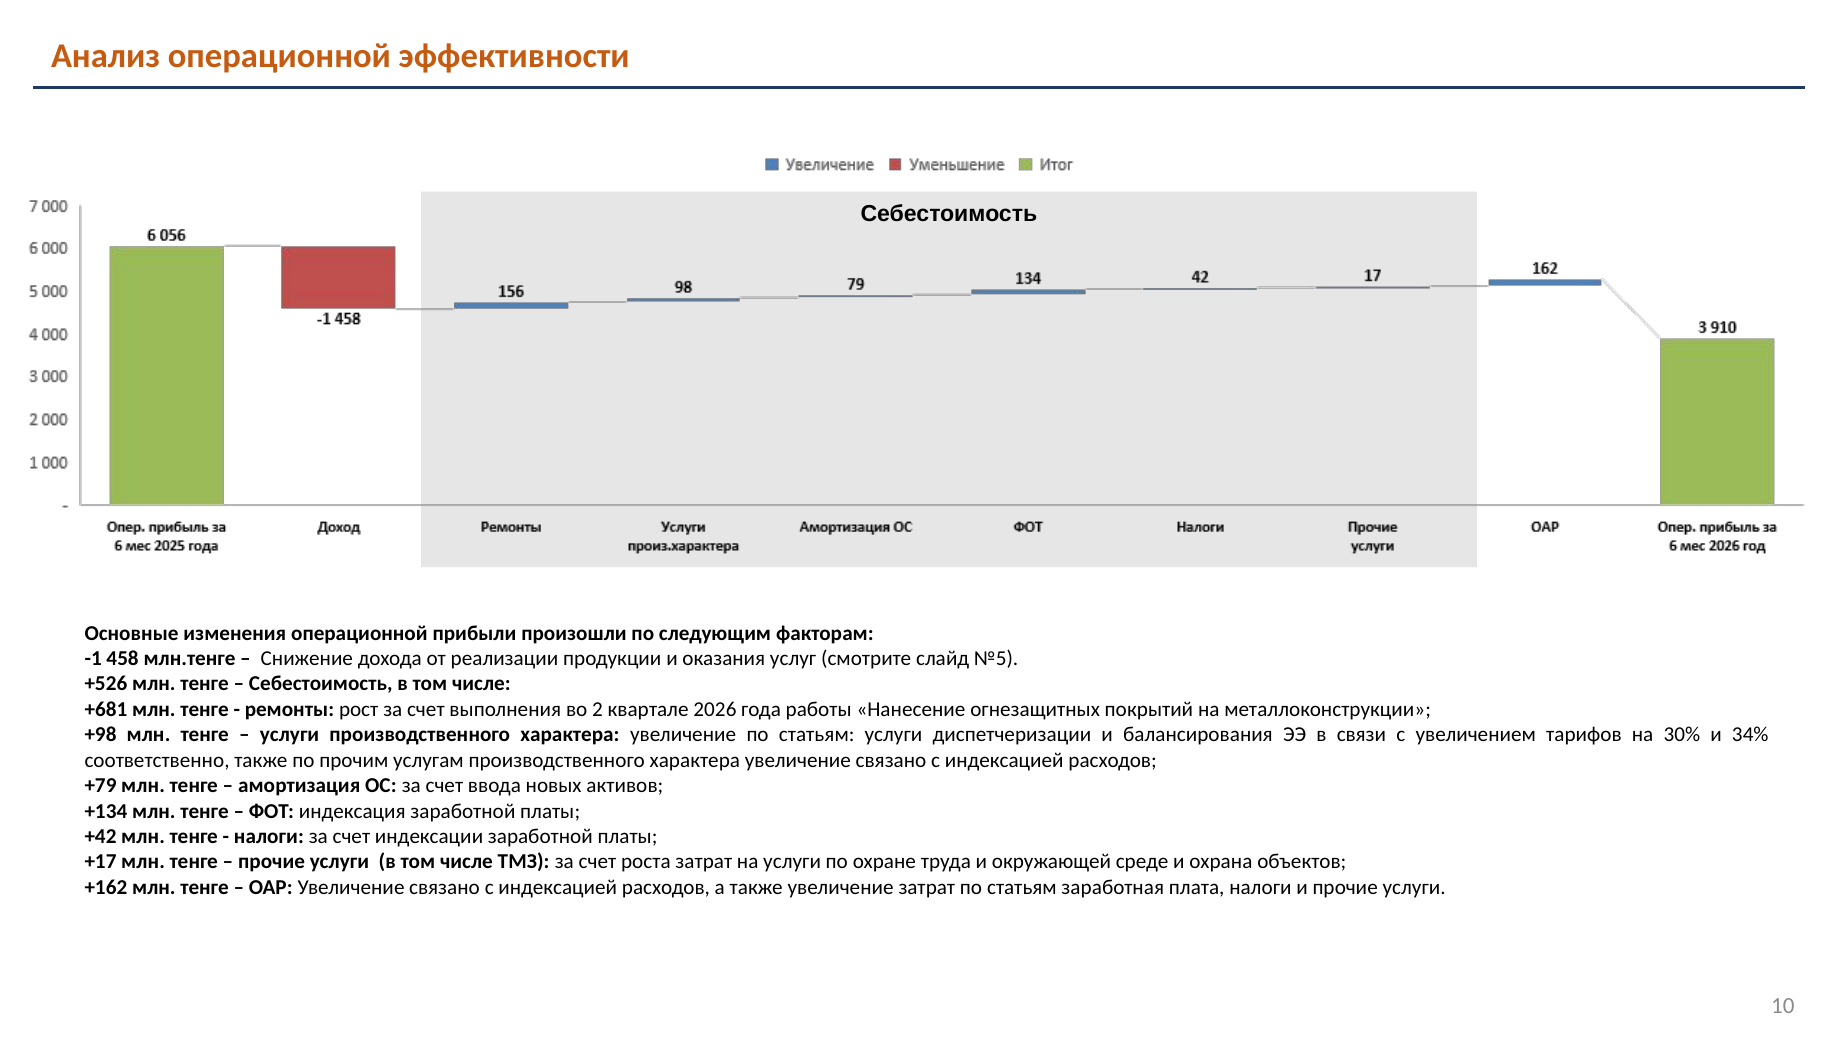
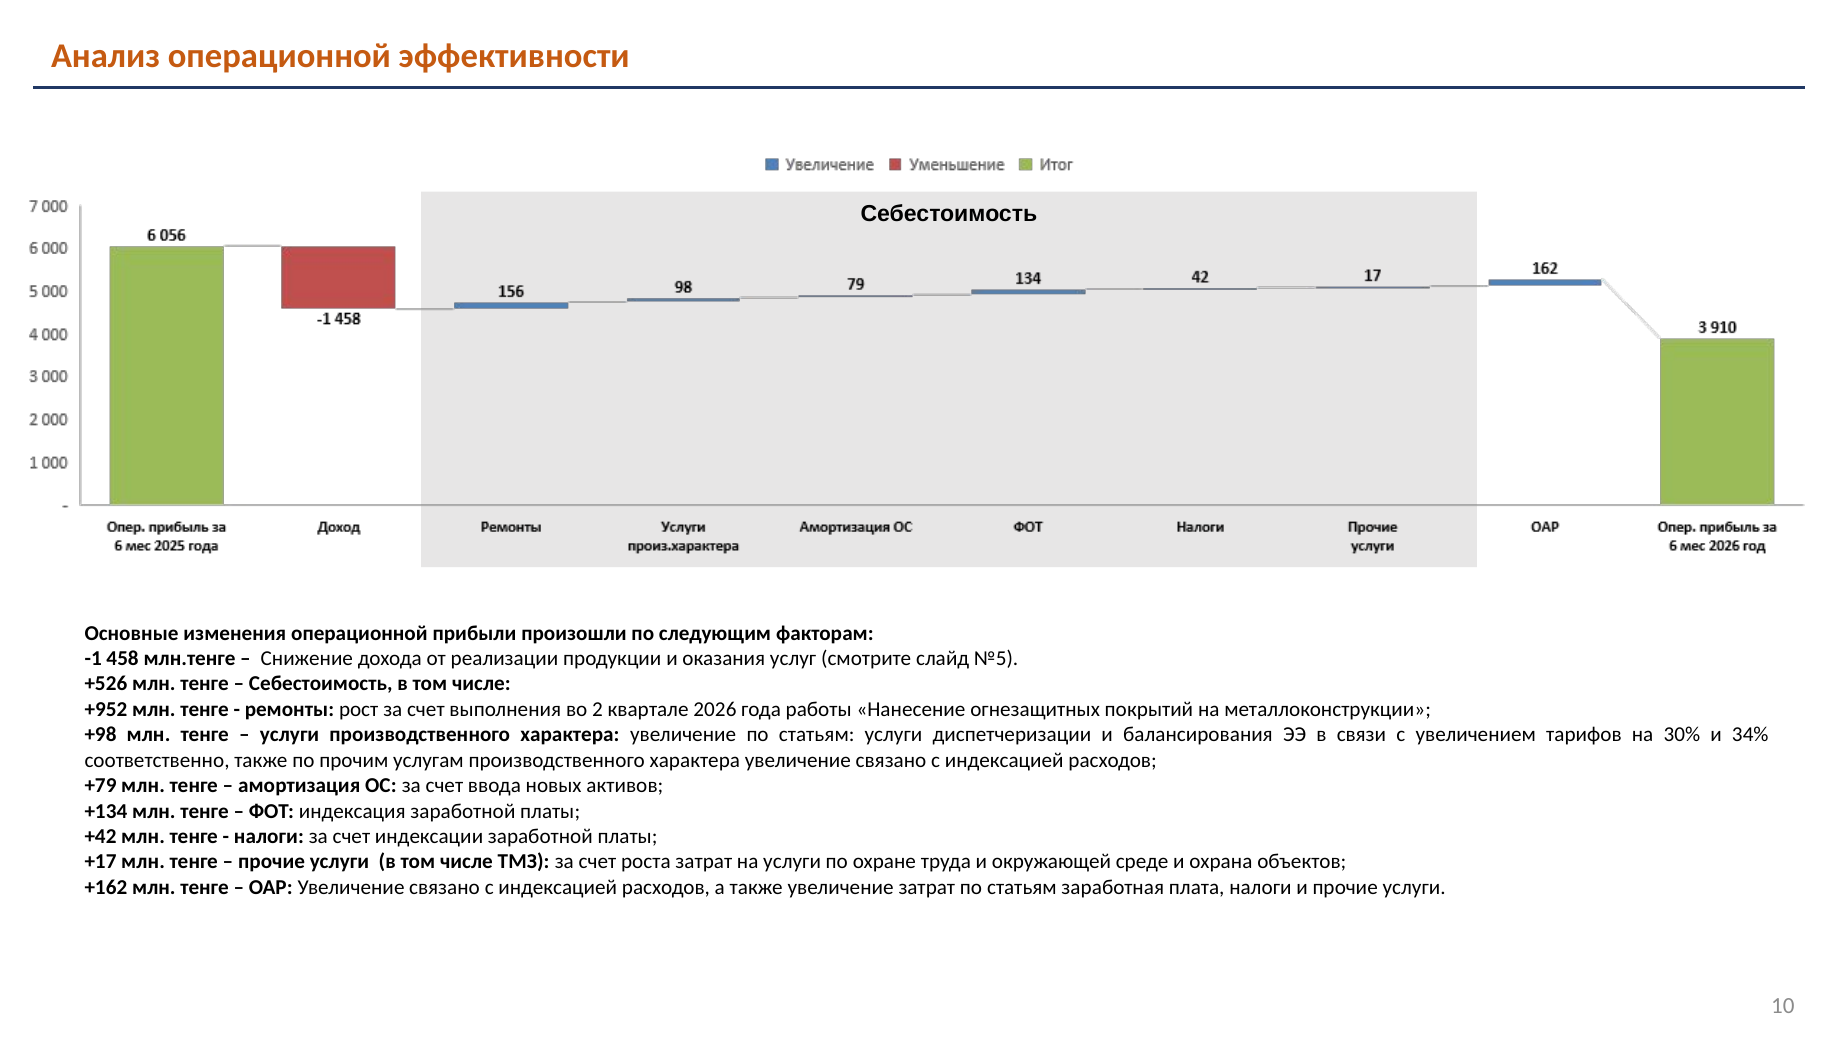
+681: +681 -> +952
